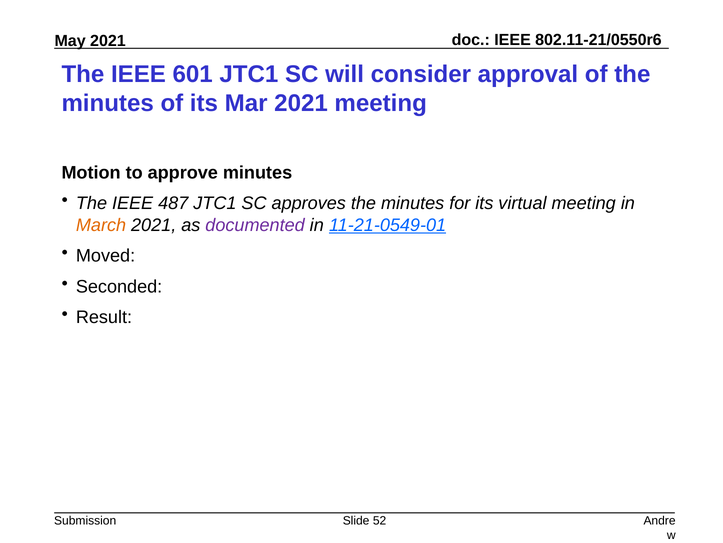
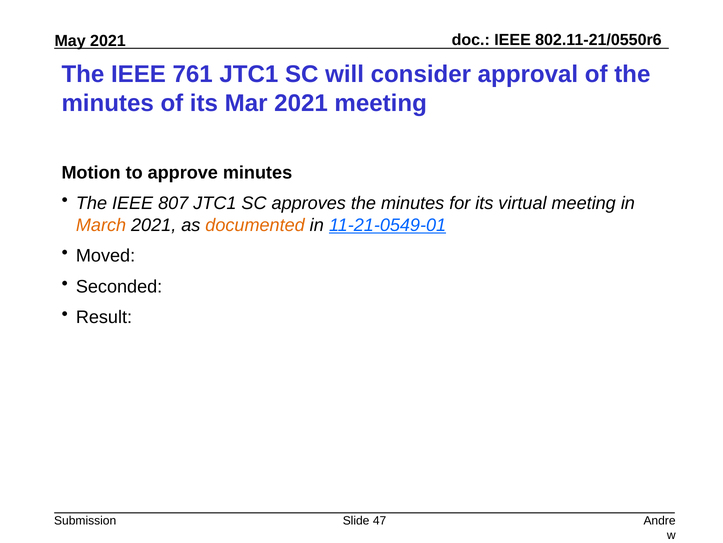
601: 601 -> 761
487: 487 -> 807
documented colour: purple -> orange
52: 52 -> 47
